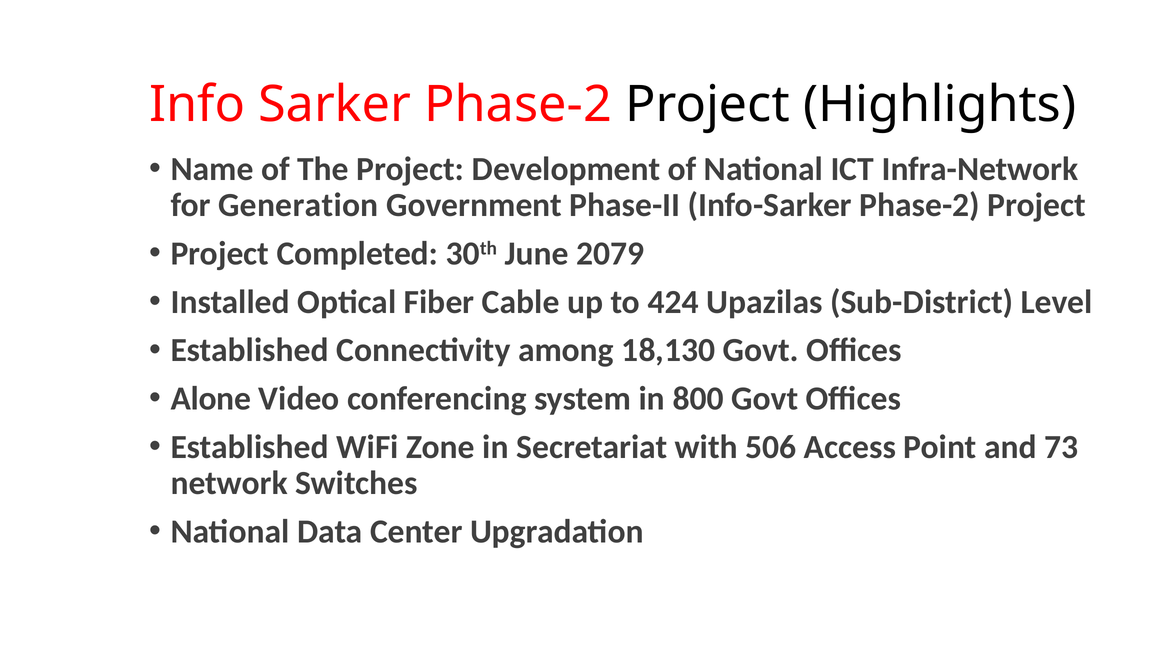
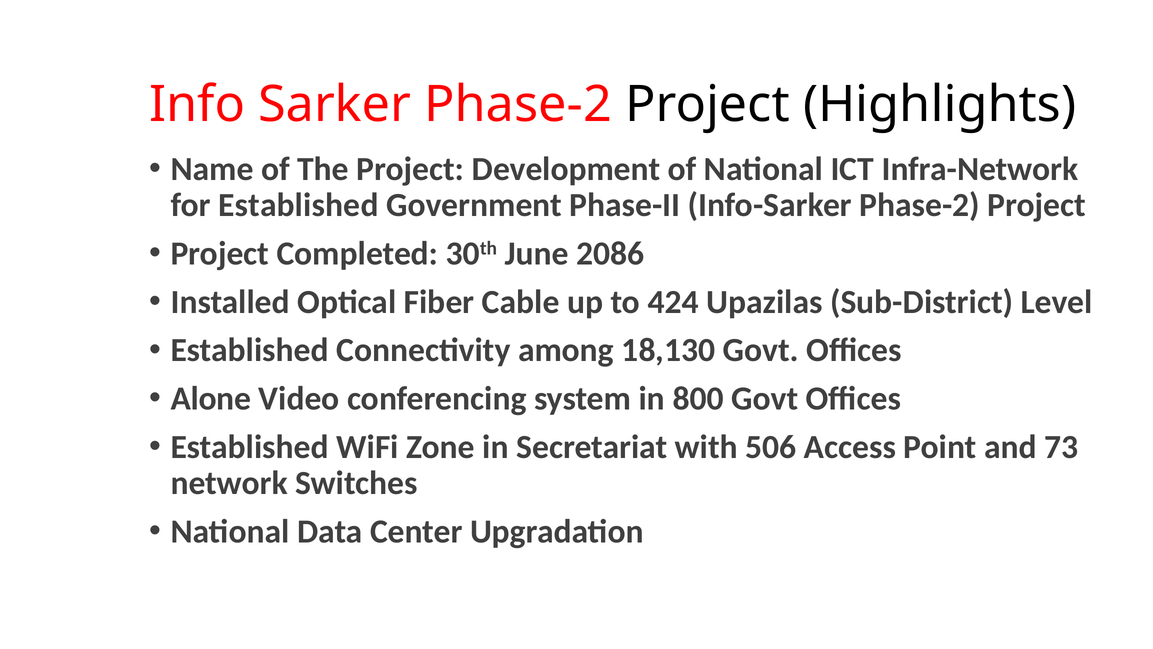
for Generation: Generation -> Established
2079: 2079 -> 2086
